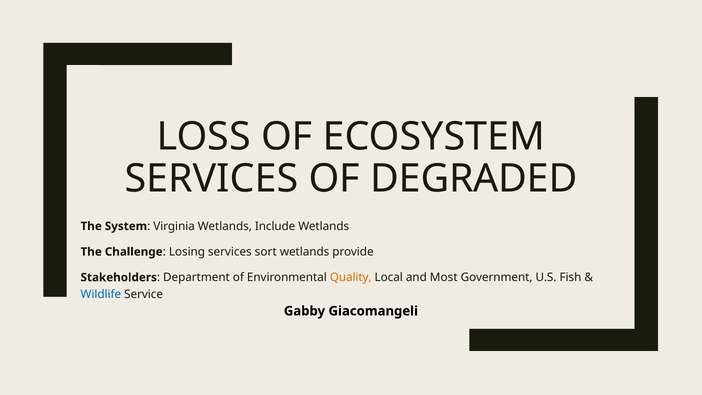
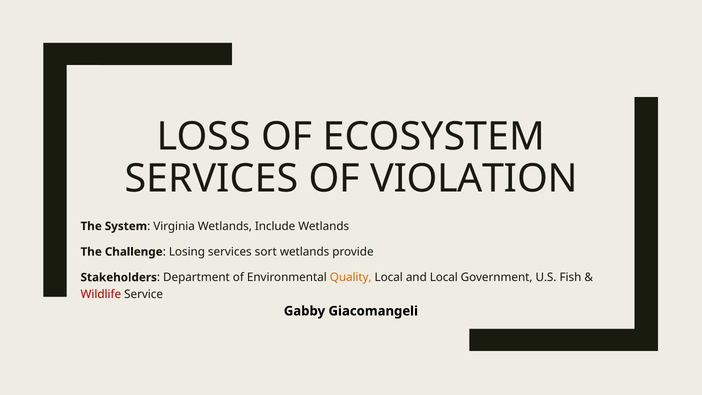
DEGRADED: DEGRADED -> VIOLATION
and Most: Most -> Local
Wildlife colour: blue -> red
